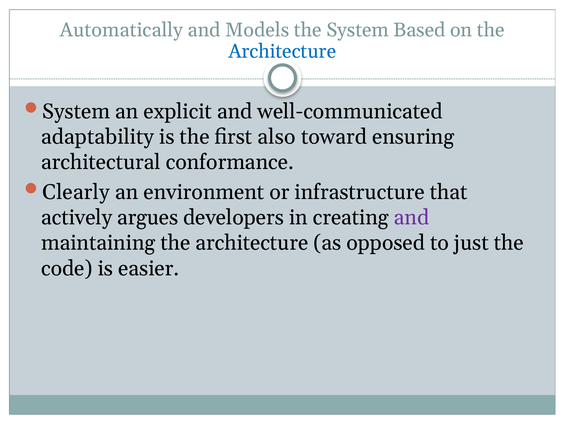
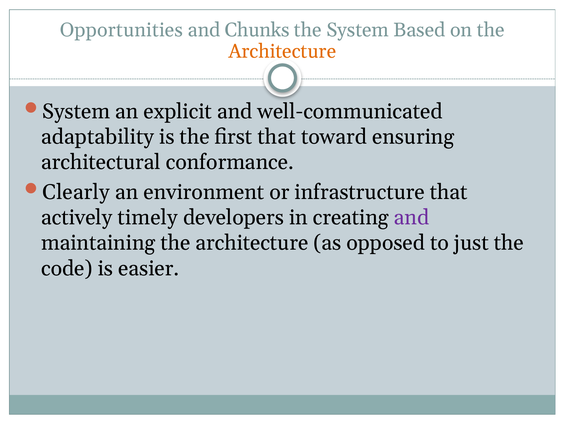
Automatically: Automatically -> Opportunities
Models: Models -> Chunks
Architecture at (282, 51) colour: blue -> orange
first also: also -> that
argues: argues -> timely
